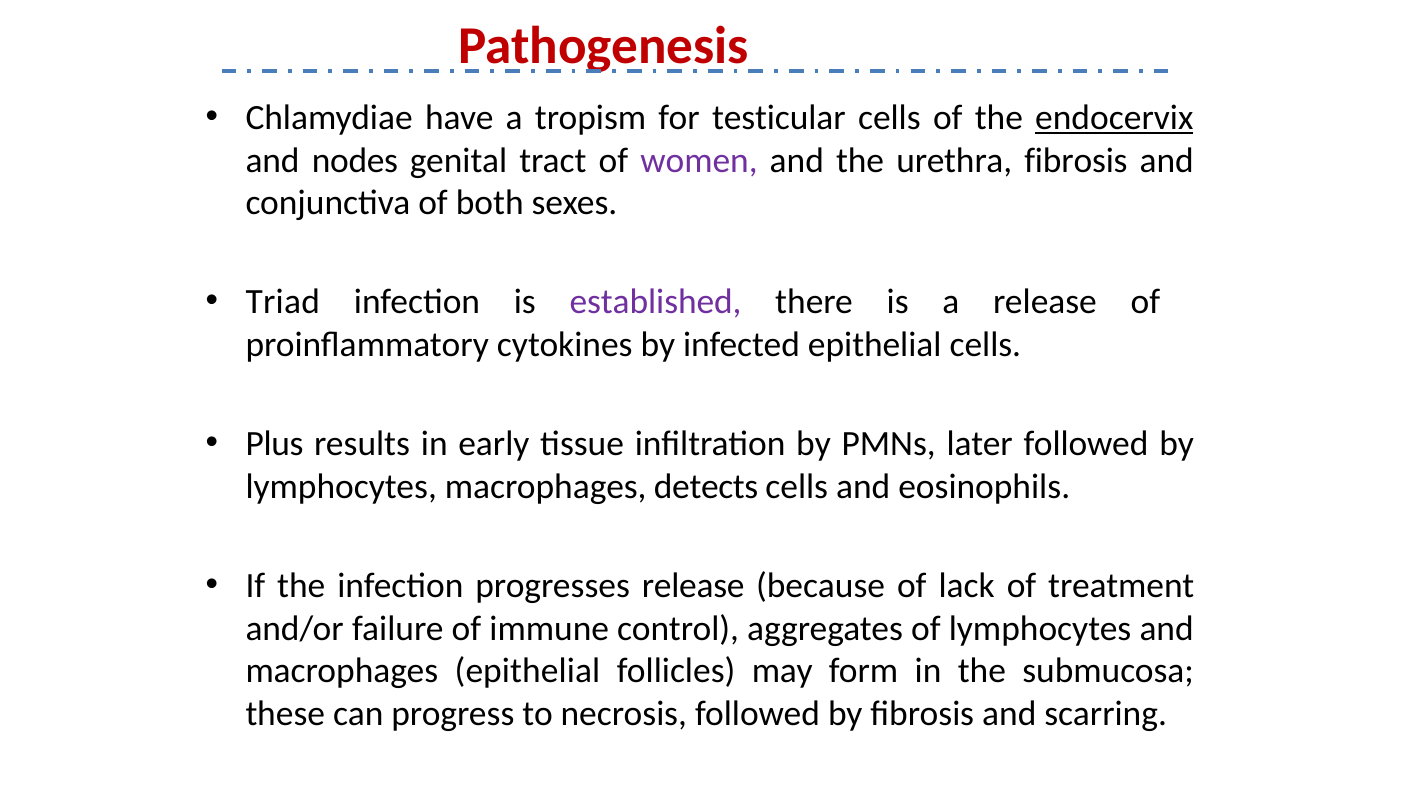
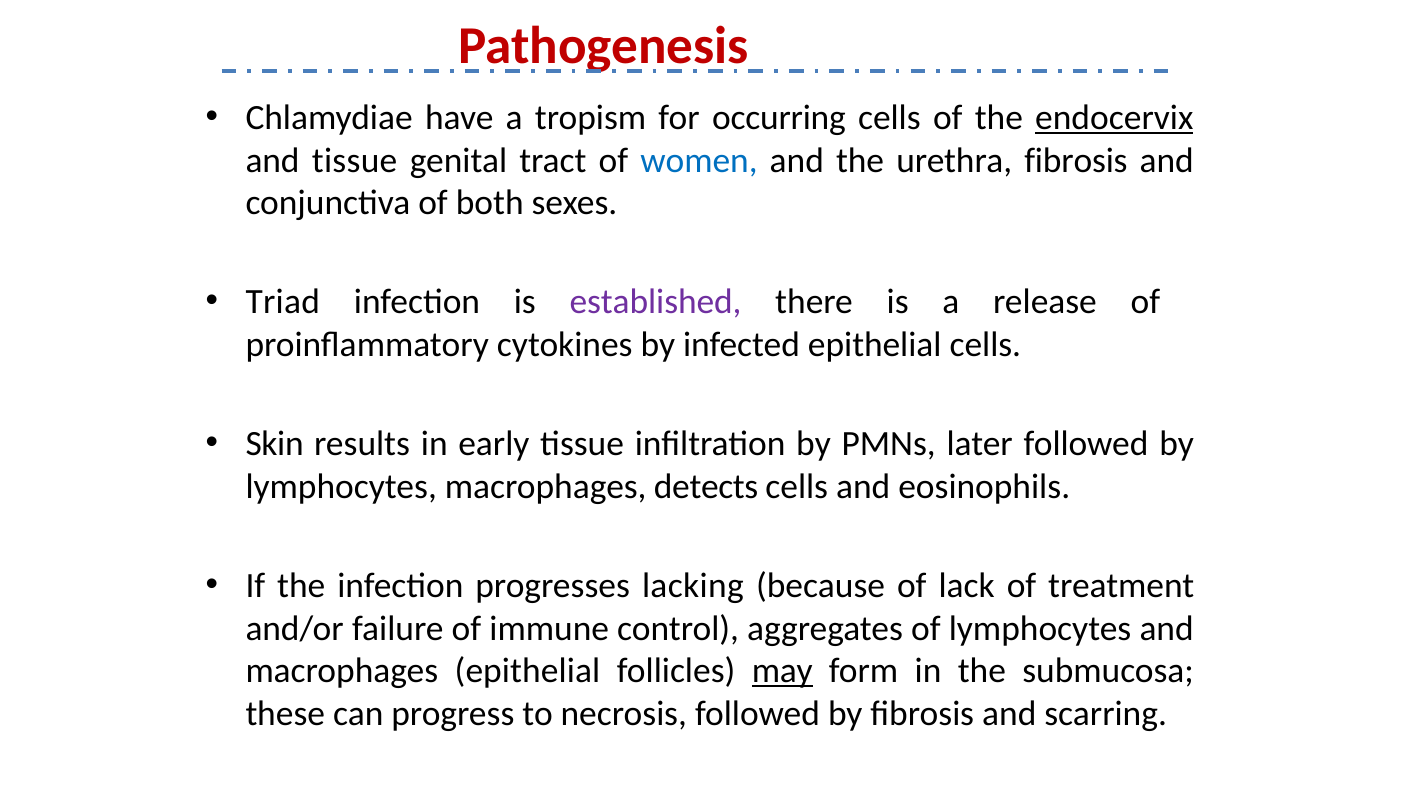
testicular: testicular -> occurring
and nodes: nodes -> tissue
women colour: purple -> blue
Plus: Plus -> Skin
progresses release: release -> lacking
may underline: none -> present
